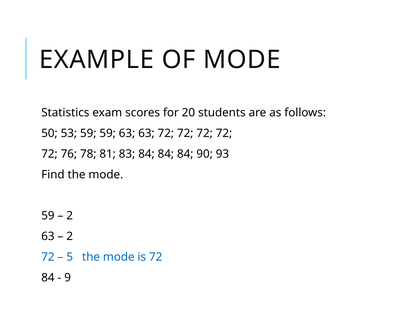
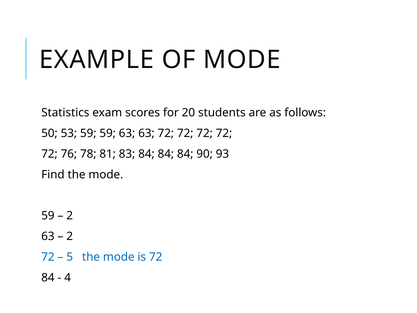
9: 9 -> 4
